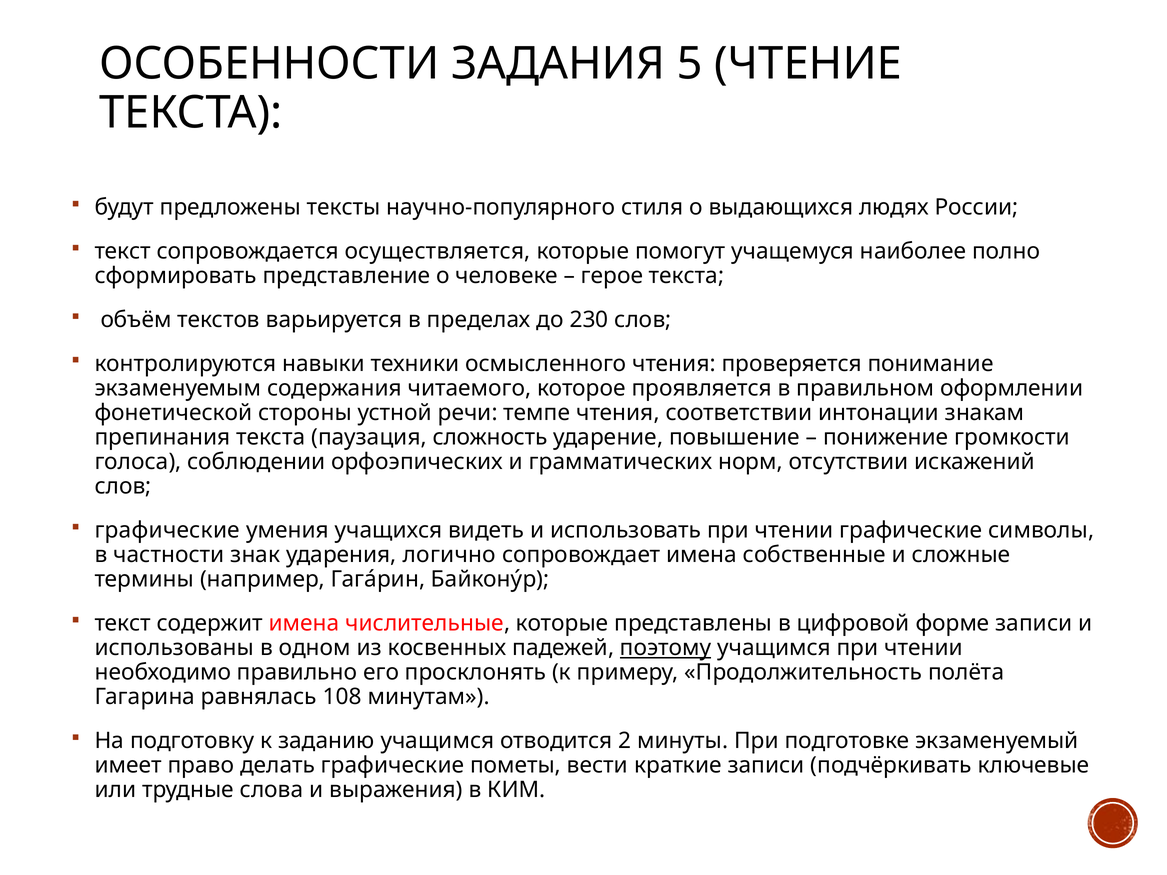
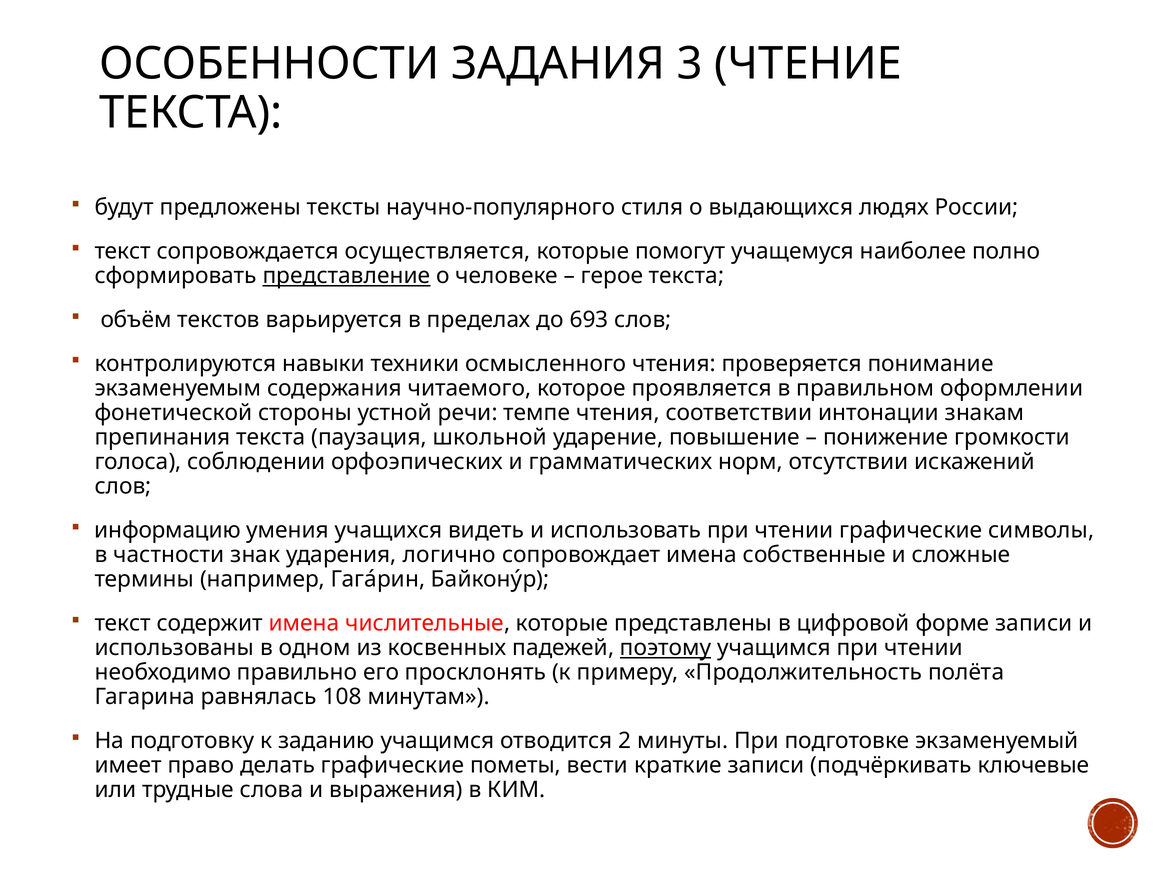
5: 5 -> 3
представление underline: none -> present
230: 230 -> 693
сложность: сложность -> школьной
графические at (167, 531): графические -> информацию
